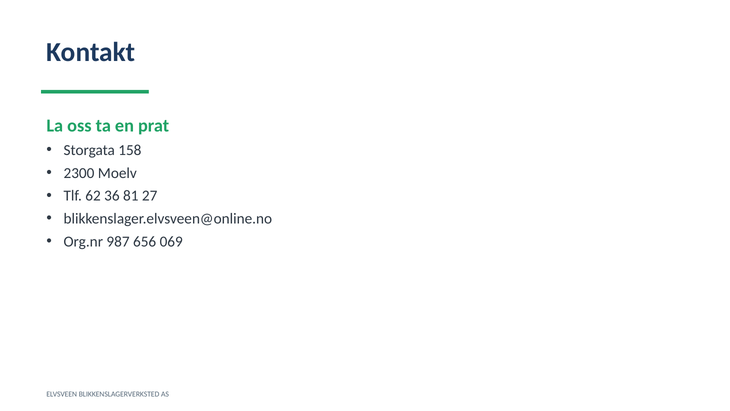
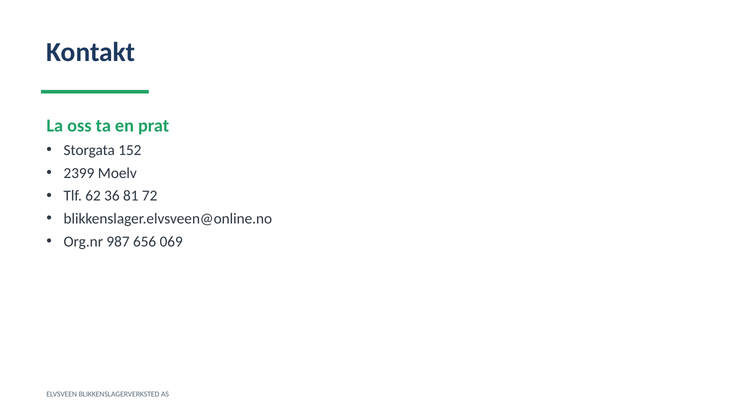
158: 158 -> 152
2300: 2300 -> 2399
27: 27 -> 72
